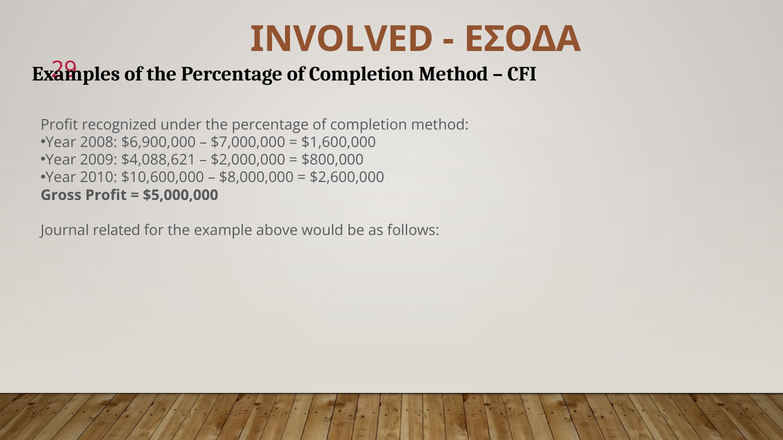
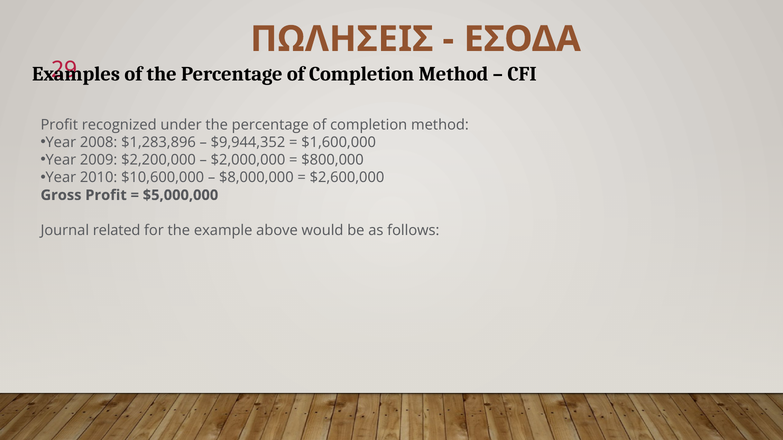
INVOLVED: INVOLVED -> ΠΩΛΗΣΕΙΣ
$6,900,000: $6,900,000 -> $1,283,896
$7,000,000: $7,000,000 -> $9,944,352
$4,088,621: $4,088,621 -> $2,200,000
